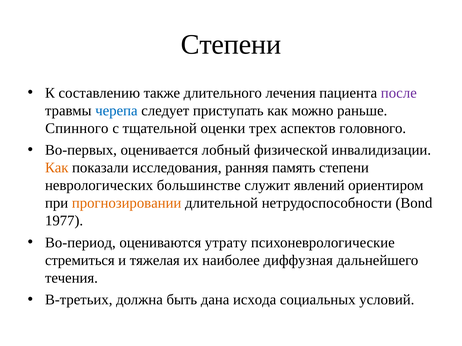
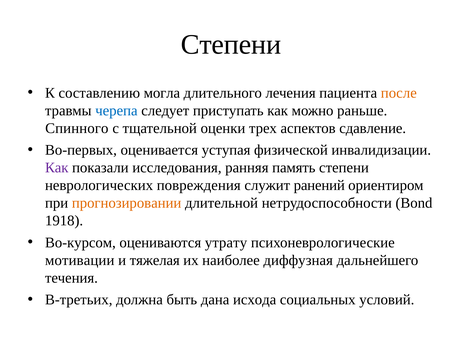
также: также -> могла
после colour: purple -> orange
головного: головного -> сдавление
лобный: лобный -> уступая
Как at (57, 168) colour: orange -> purple
большинстве: большинстве -> повреждения
явлений: явлений -> ранений
1977: 1977 -> 1918
Во-период: Во-период -> Во-курсом
стремиться: стремиться -> мотивации
